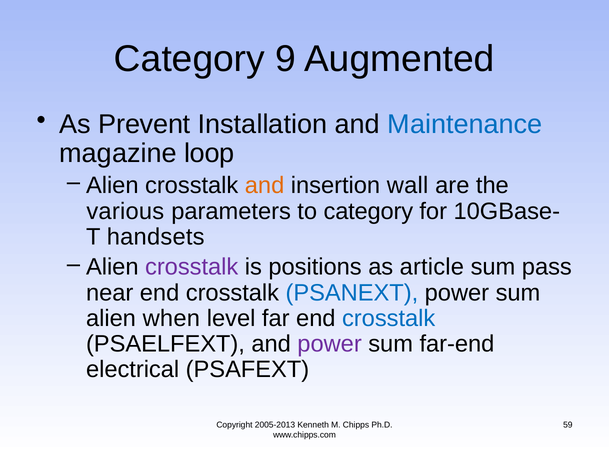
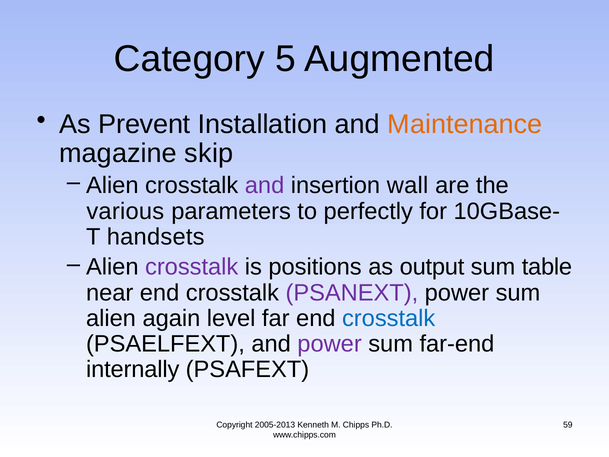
9: 9 -> 5
Maintenance colour: blue -> orange
loop: loop -> skip
and at (265, 186) colour: orange -> purple
to category: category -> perfectly
article: article -> output
pass: pass -> table
PSANEXT colour: blue -> purple
when: when -> again
electrical: electrical -> internally
